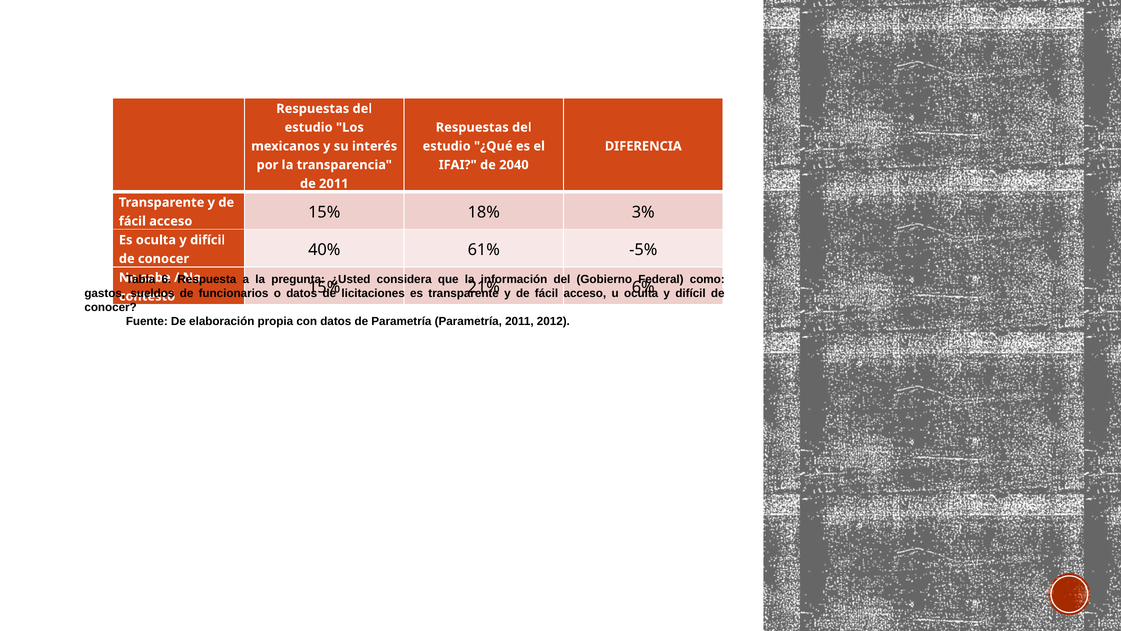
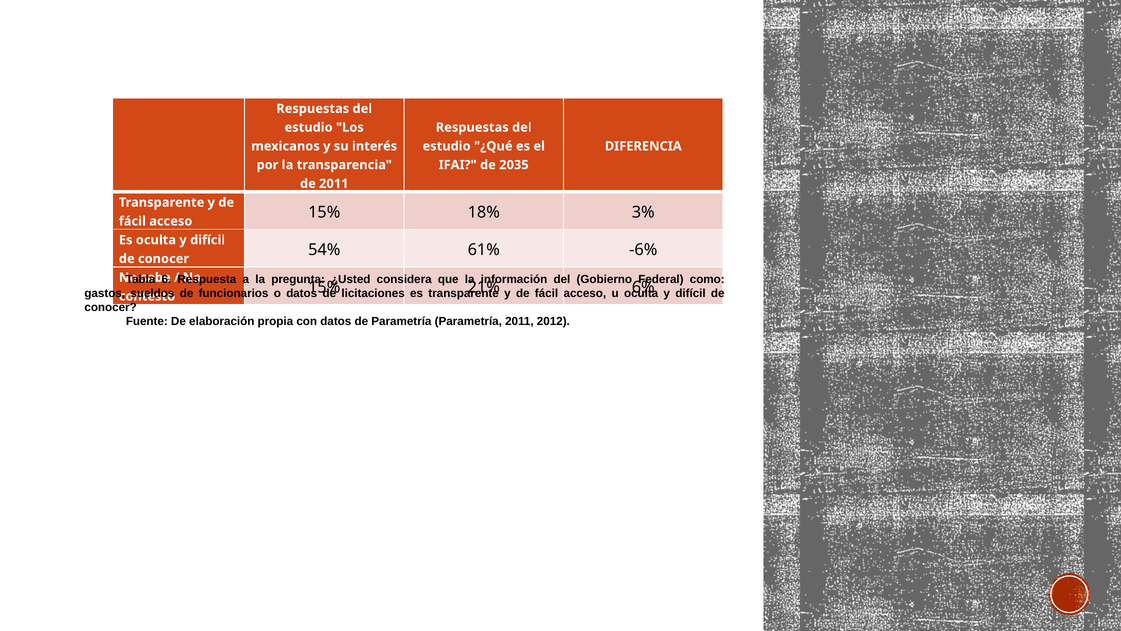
2040: 2040 -> 2035
40%: 40% -> 54%
-5%: -5% -> -6%
